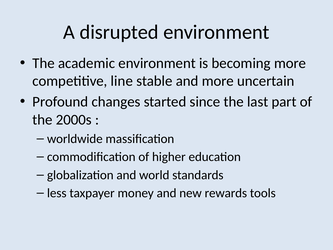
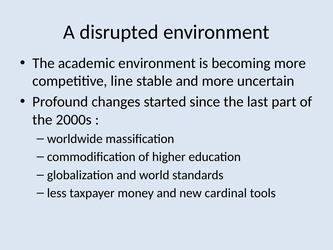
rewards: rewards -> cardinal
